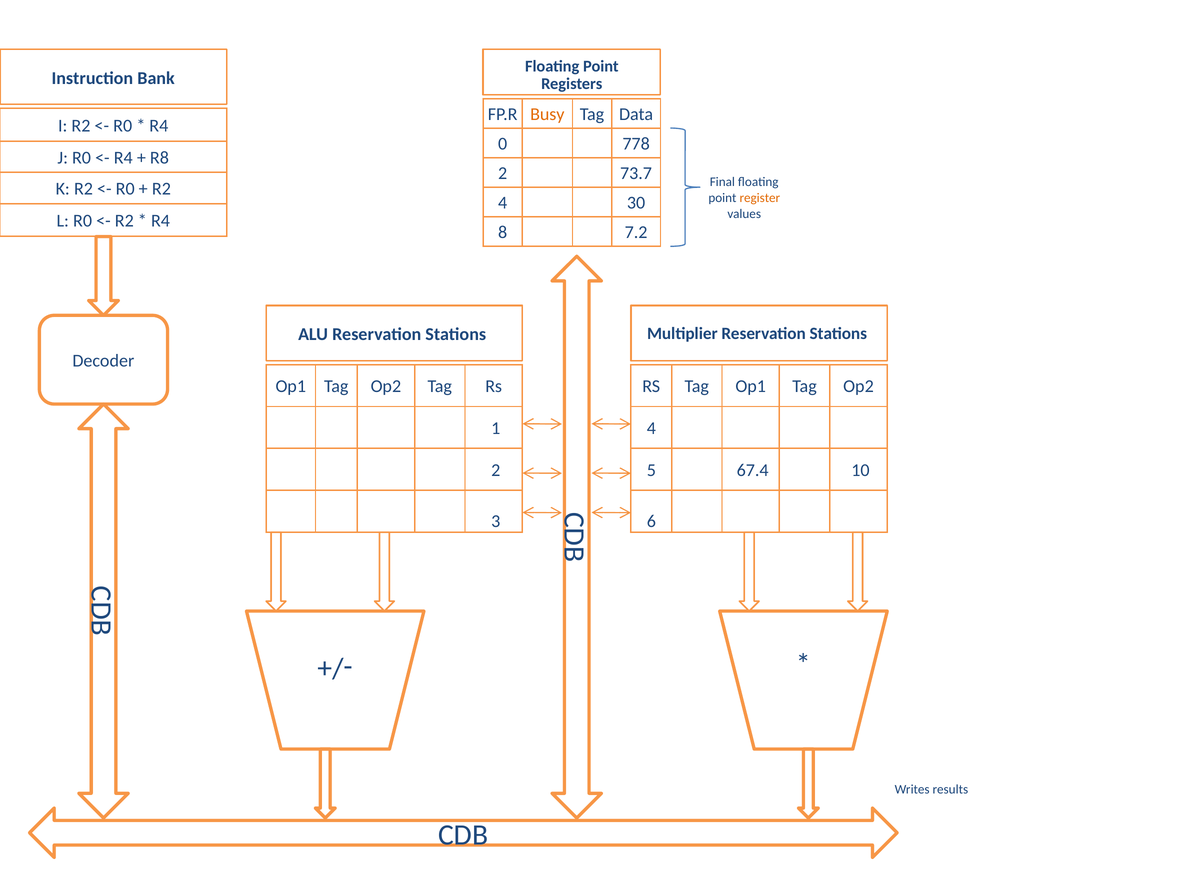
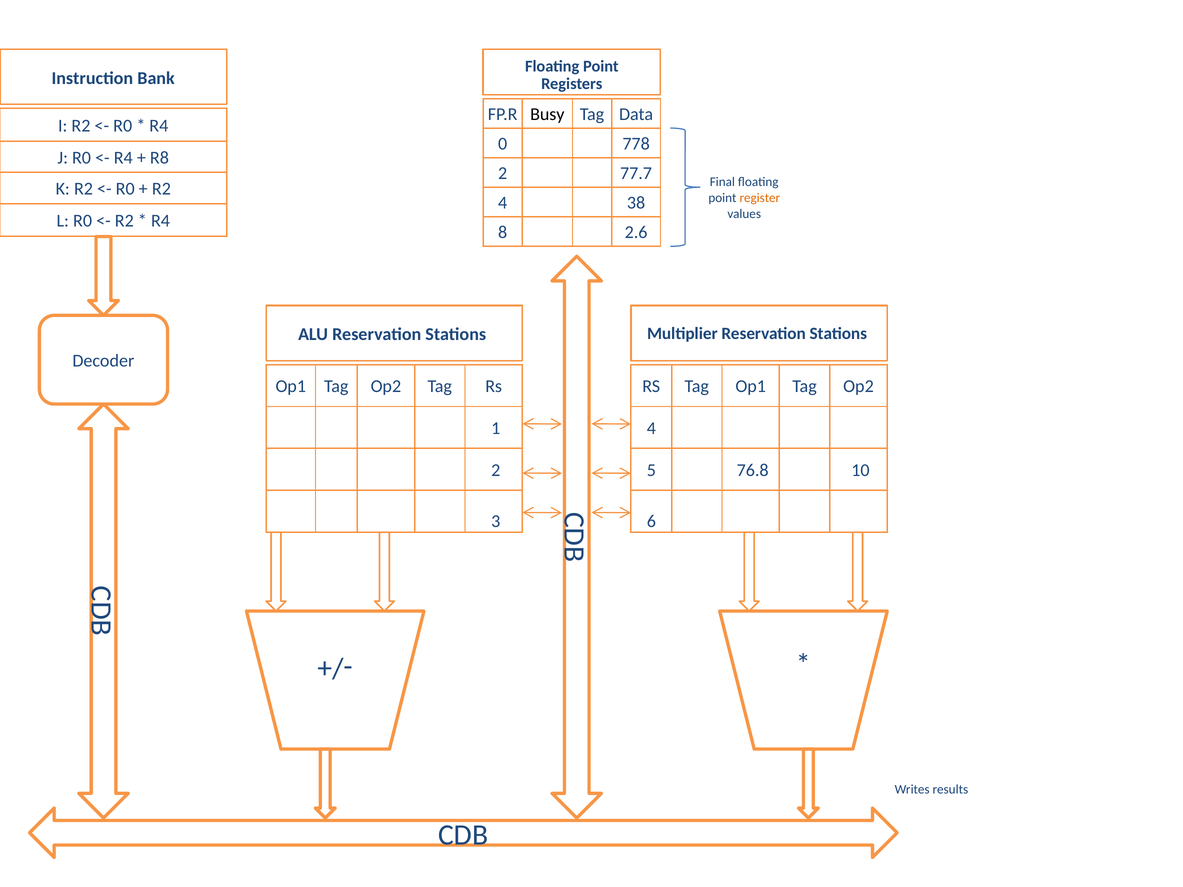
Busy colour: orange -> black
73.7: 73.7 -> 77.7
30: 30 -> 38
7.2: 7.2 -> 2.6
67.4: 67.4 -> 76.8
